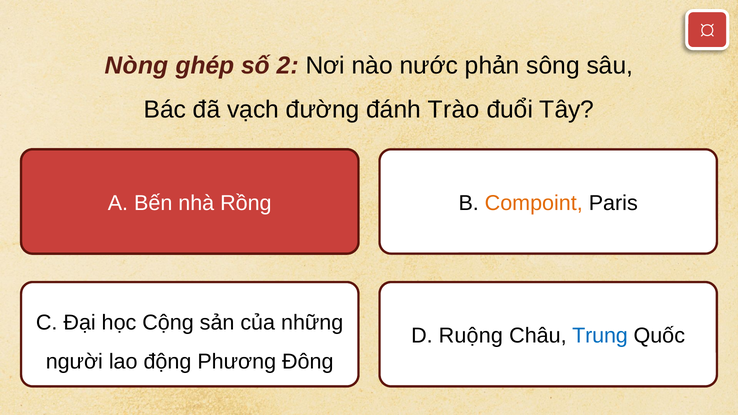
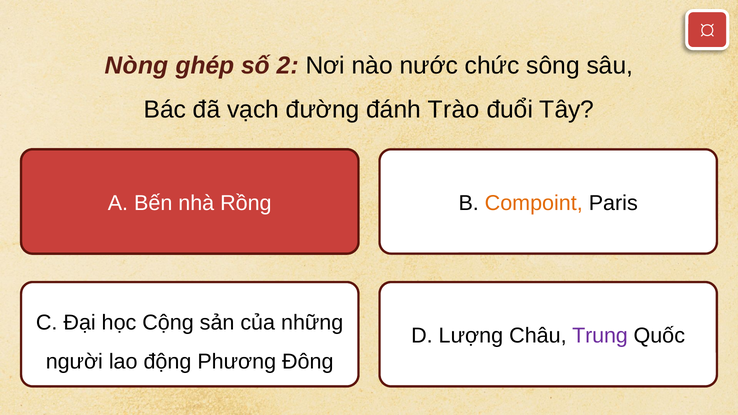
phản: phản -> chức
Ruộng: Ruộng -> Lượng
Trung colour: blue -> purple
